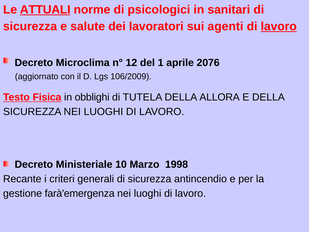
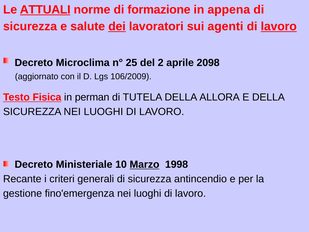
psicologici: psicologici -> formazione
sanitari: sanitari -> appena
dei underline: none -> present
12: 12 -> 25
1: 1 -> 2
2076: 2076 -> 2098
obblighi: obblighi -> perman
Marzo underline: none -> present
farà'emergenza: farà'emergenza -> fino'emergenza
